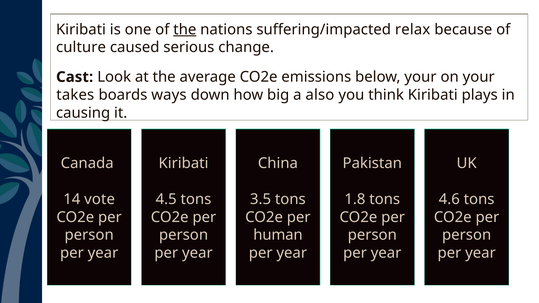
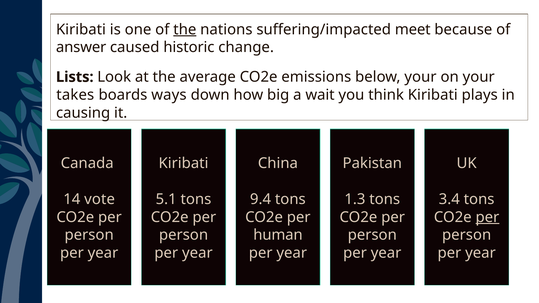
relax: relax -> meet
culture: culture -> answer
serious: serious -> historic
Cast: Cast -> Lists
also: also -> wait
4.5: 4.5 -> 5.1
3.5: 3.5 -> 9.4
1.8: 1.8 -> 1.3
4.6: 4.6 -> 3.4
per at (487, 217) underline: none -> present
